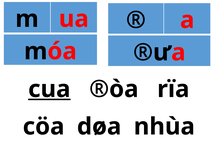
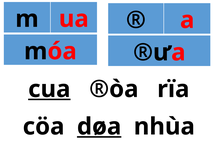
døa underline: none -> present
